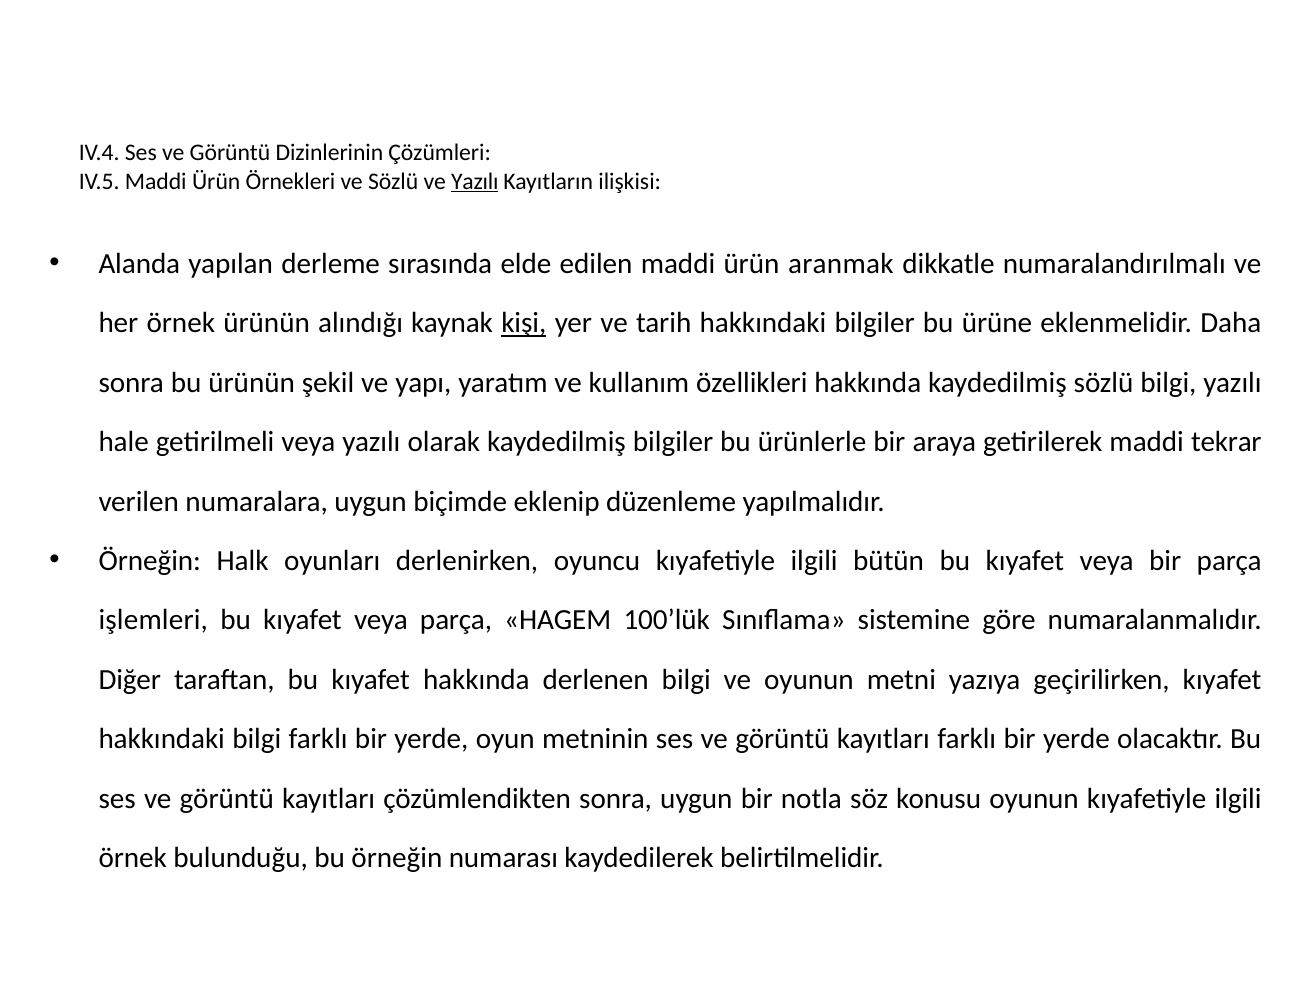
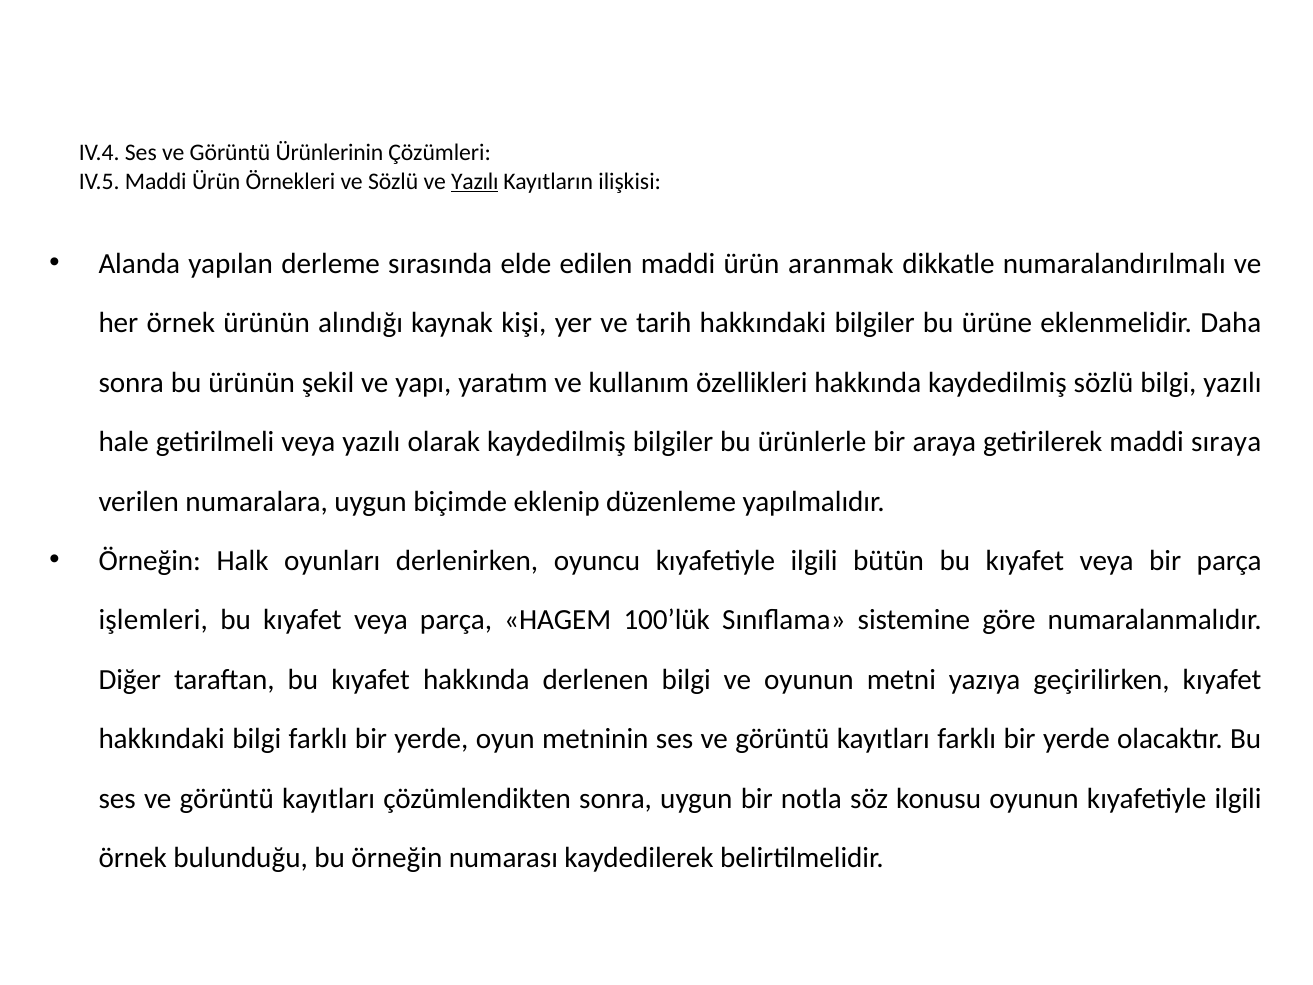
Dizinlerinin: Dizinlerinin -> Ürünlerinin
kişi underline: present -> none
tekrar: tekrar -> sıraya
